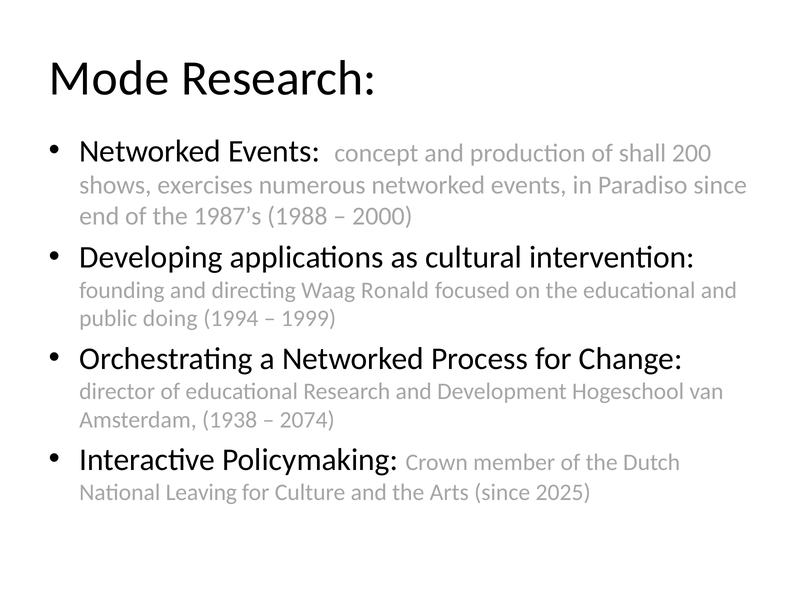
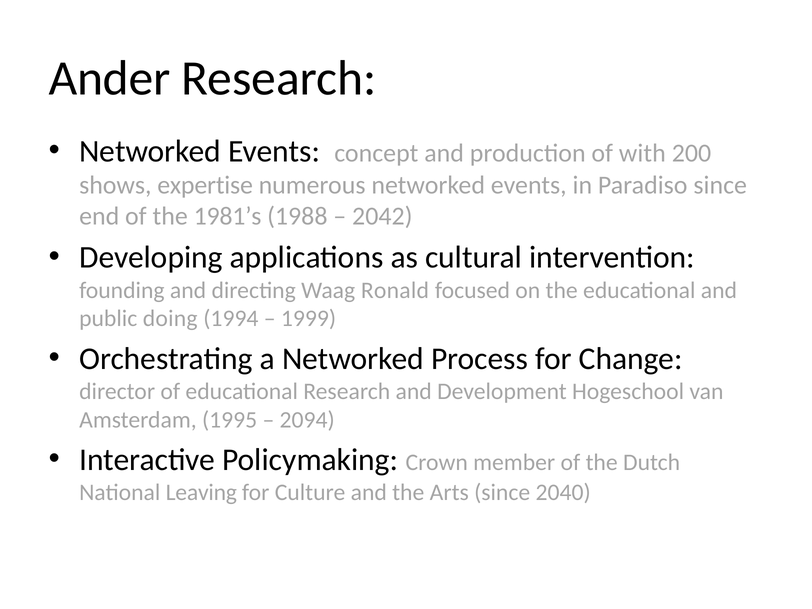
Mode: Mode -> Ander
shall: shall -> with
exercises: exercises -> expertise
1987’s: 1987’s -> 1981’s
2000: 2000 -> 2042
1938: 1938 -> 1995
2074: 2074 -> 2094
2025: 2025 -> 2040
